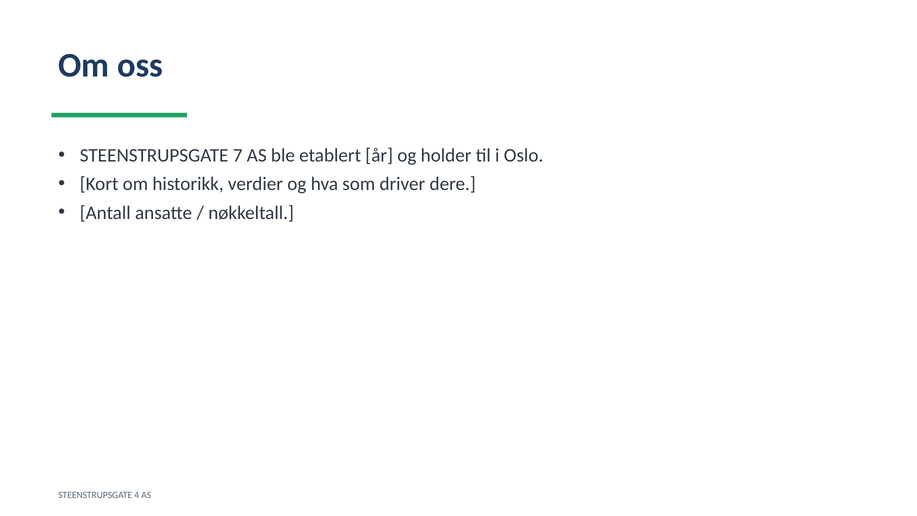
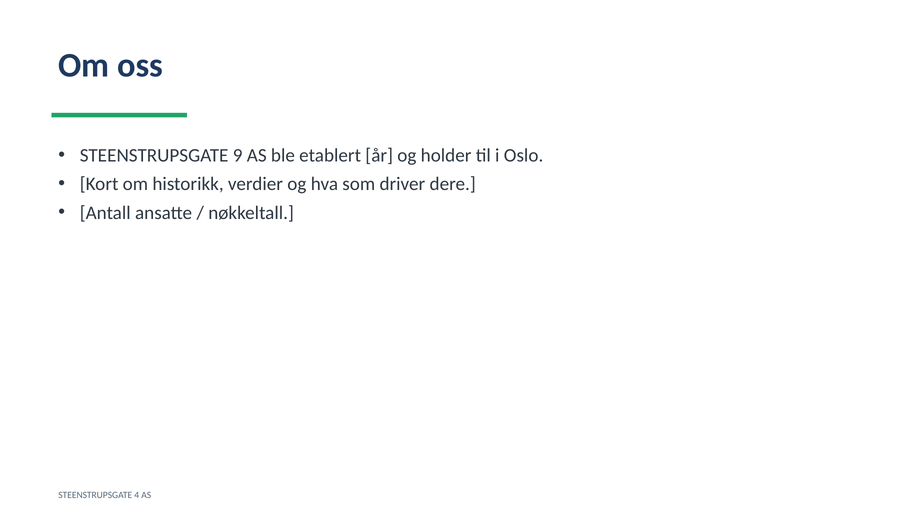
7: 7 -> 9
